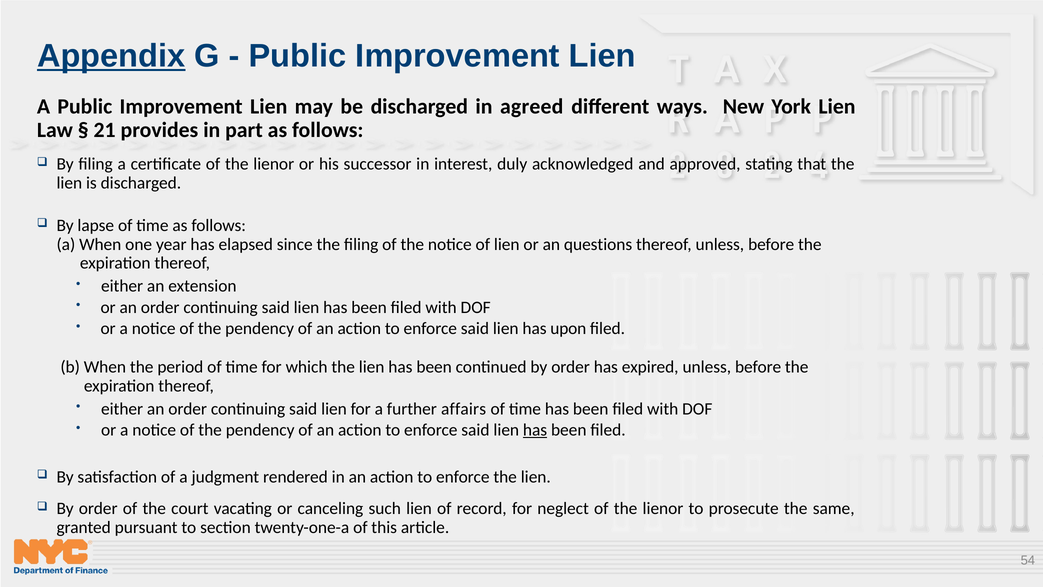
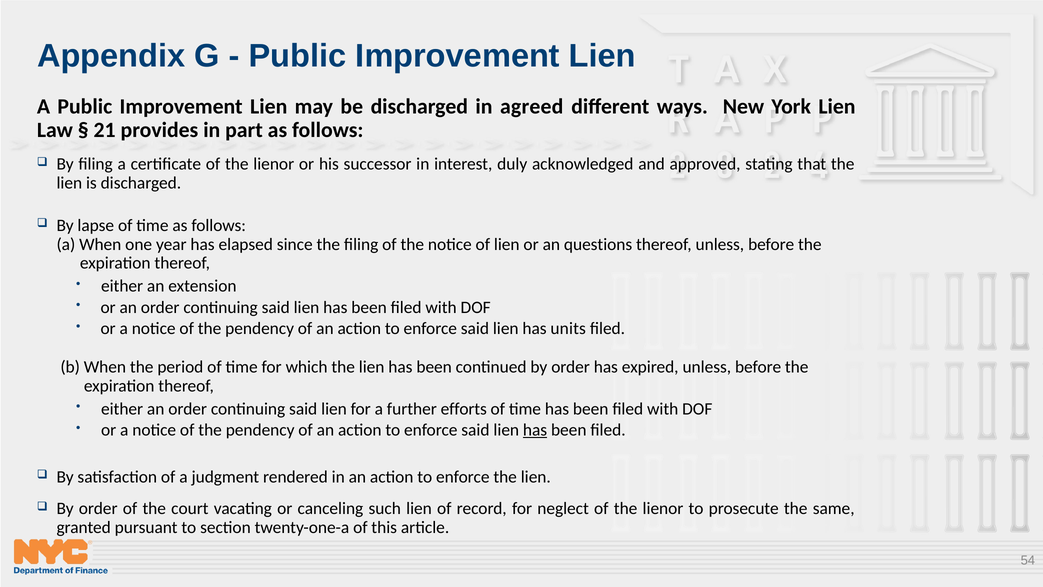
Appendix underline: present -> none
upon: upon -> units
affairs: affairs -> efforts
